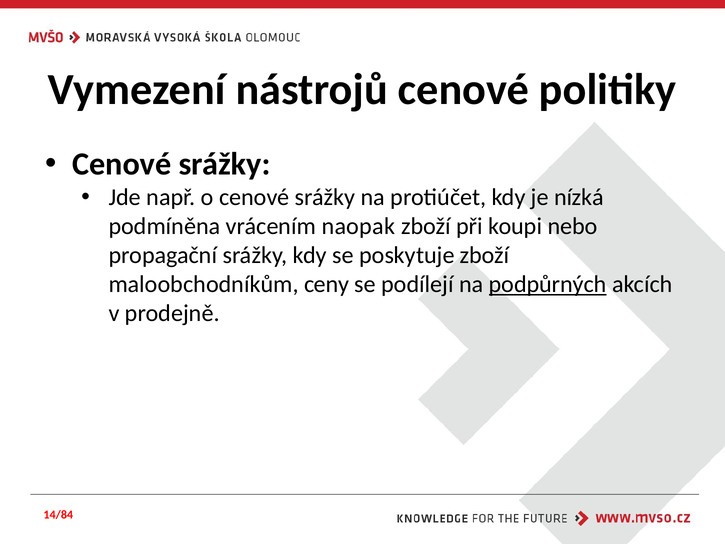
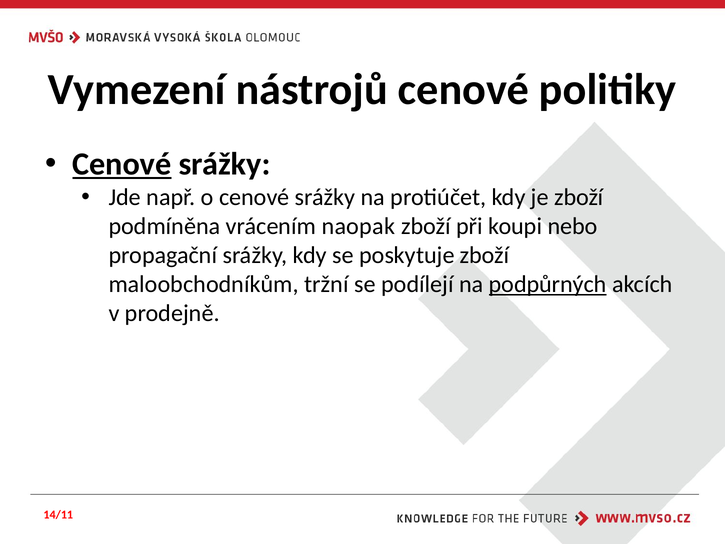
Cenové at (122, 164) underline: none -> present
je nízká: nízká -> zboží
ceny: ceny -> tržní
14/84: 14/84 -> 14/11
